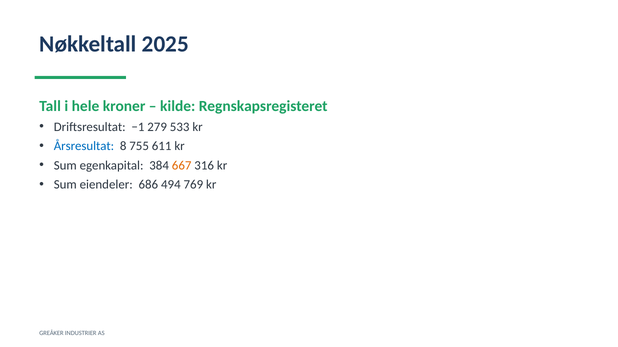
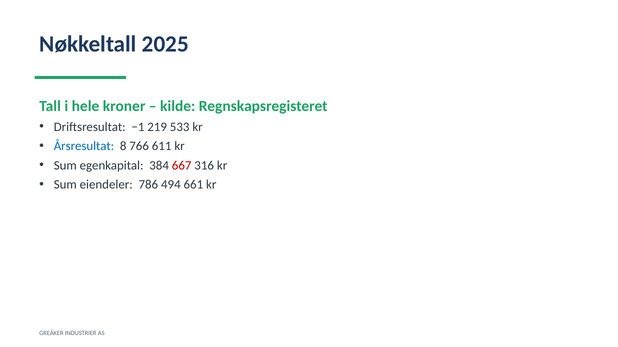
279: 279 -> 219
755: 755 -> 766
667 colour: orange -> red
686: 686 -> 786
769: 769 -> 661
